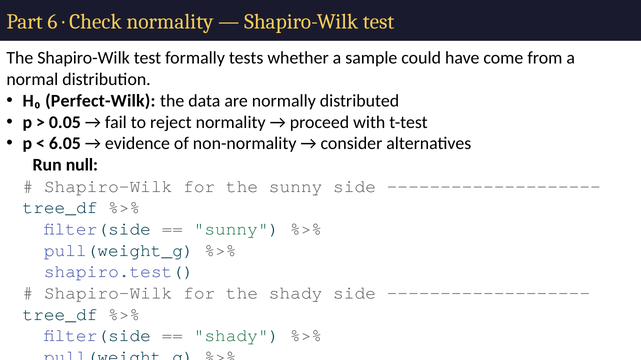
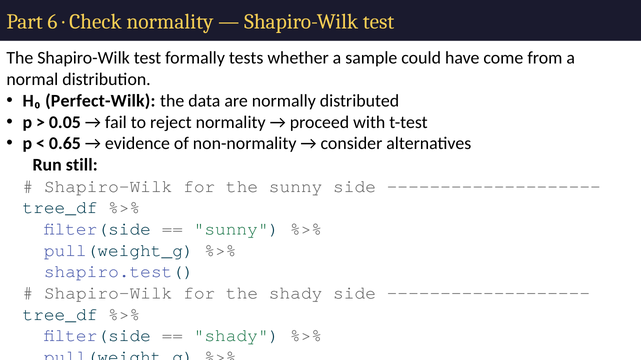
6.05: 6.05 -> 0.65
null at (82, 165): null -> still
